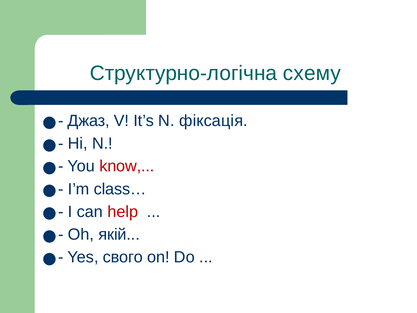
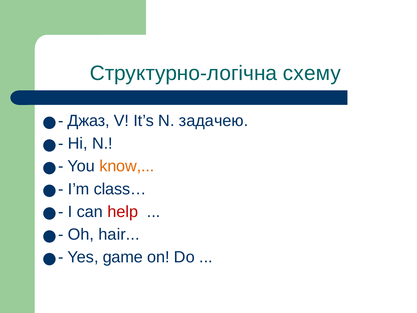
фіксація: фіксація -> задачею
know colour: red -> orange
якій: якій -> hair
свого: свого -> game
